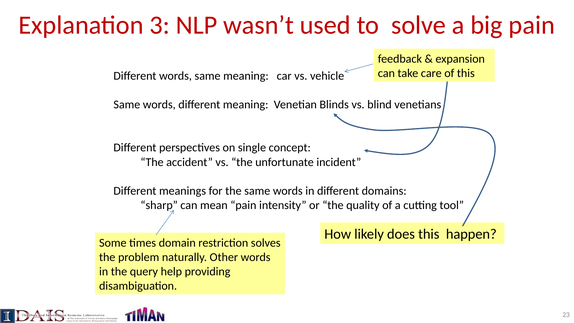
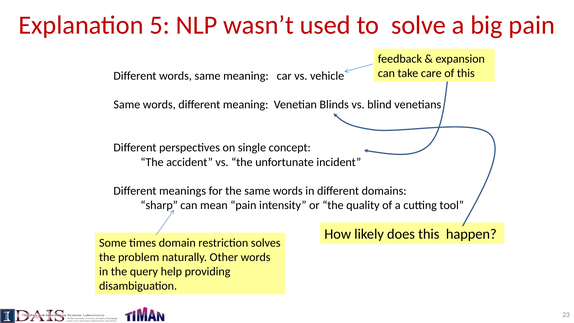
3: 3 -> 5
